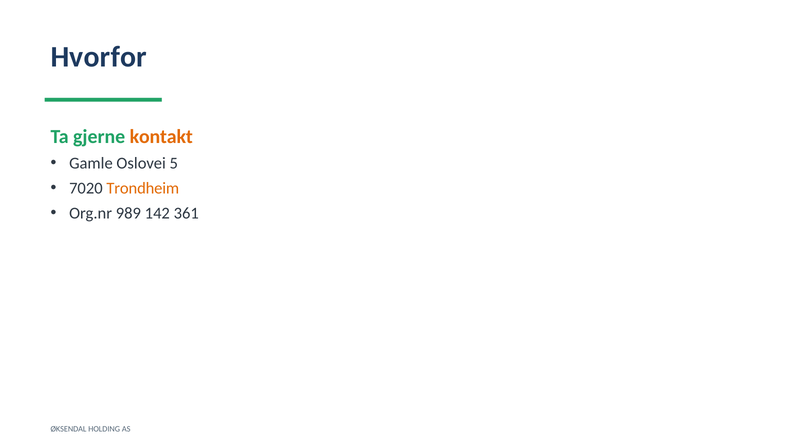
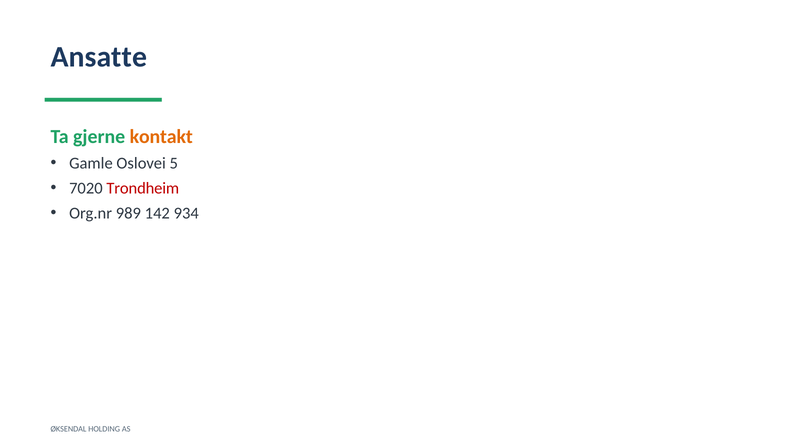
Hvorfor: Hvorfor -> Ansatte
Trondheim colour: orange -> red
361: 361 -> 934
